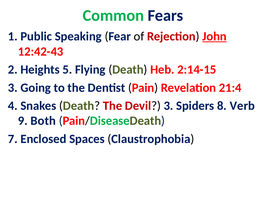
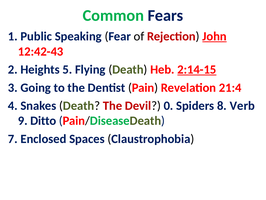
2:14-15 underline: none -> present
Devil 3: 3 -> 0
Both: Both -> Ditto
